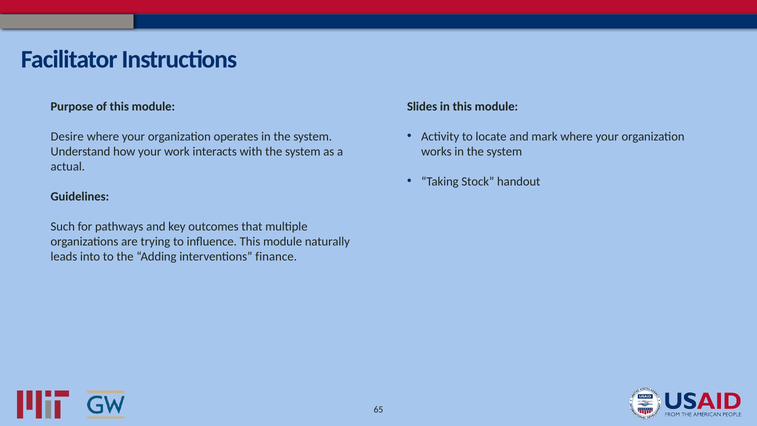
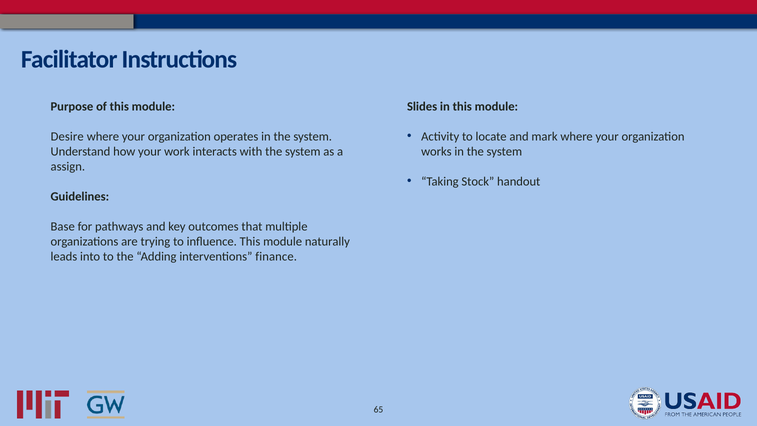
actual: actual -> assign
Such: Such -> Base
